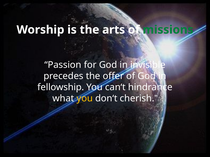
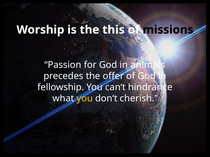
arts: arts -> this
missions colour: green -> black
invisible: invisible -> animals
